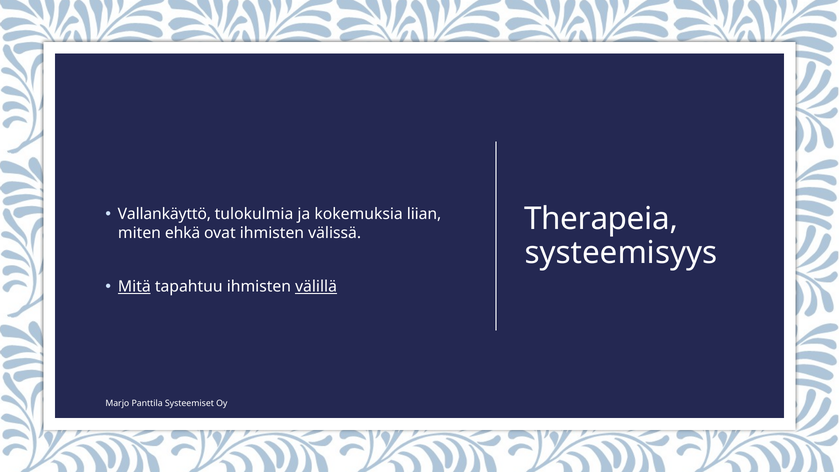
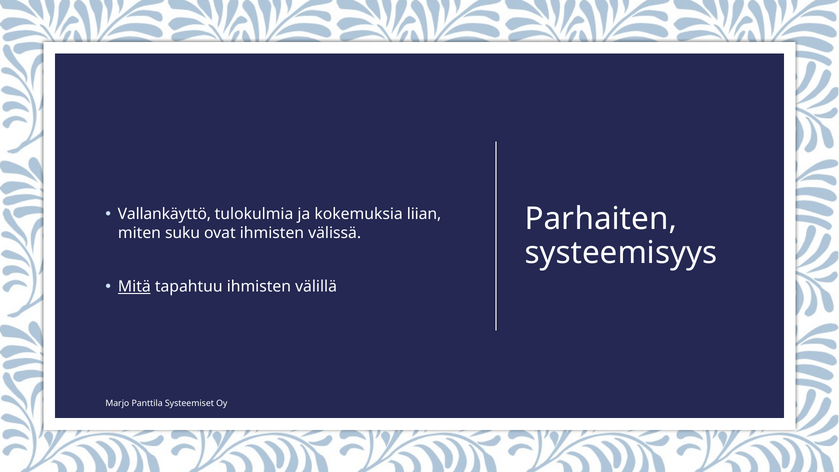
Therapeia: Therapeia -> Parhaiten
ehkä: ehkä -> suku
välillä underline: present -> none
